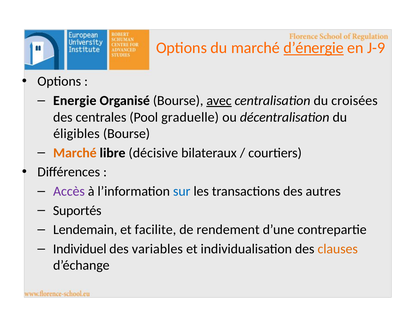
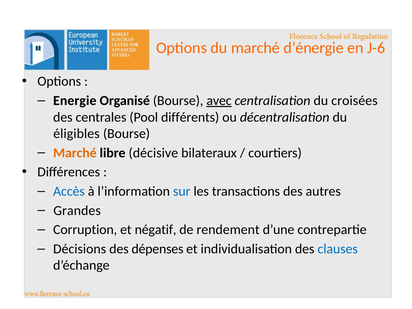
d’énergie underline: present -> none
J-9: J-9 -> J-6
graduelle: graduelle -> différents
Accès colour: purple -> blue
Suportés: Suportés -> Grandes
Lendemain: Lendemain -> Corruption
facilite: facilite -> négatif
Individuel: Individuel -> Décisions
variables: variables -> dépenses
clauses colour: orange -> blue
